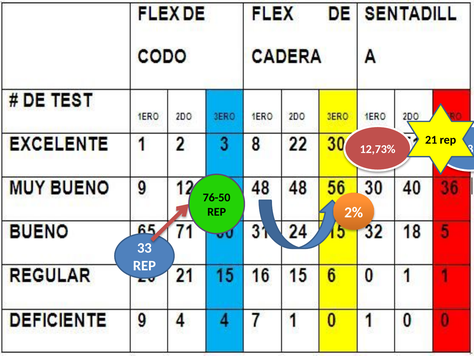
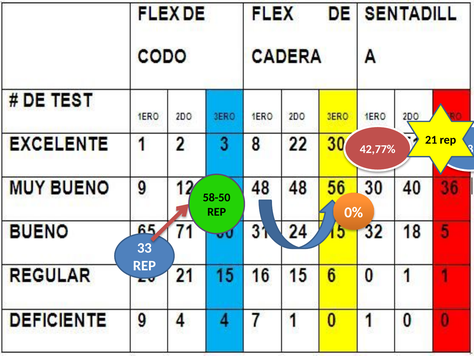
12,73%: 12,73% -> 42,77%
76-50: 76-50 -> 58-50
2%: 2% -> 0%
